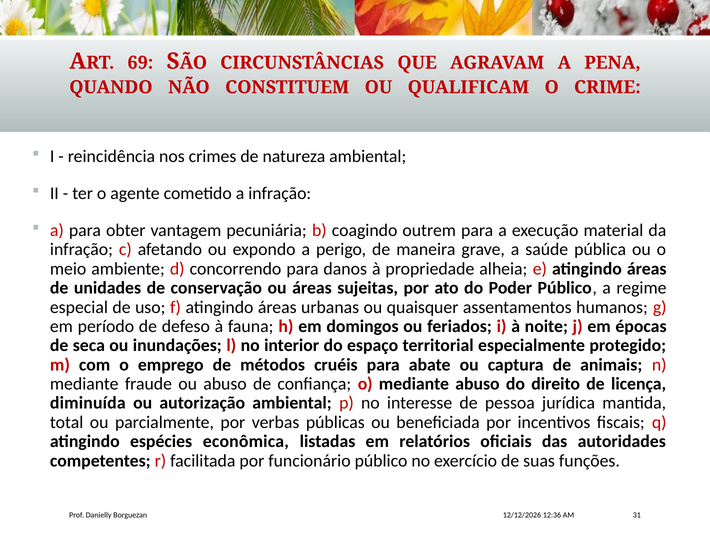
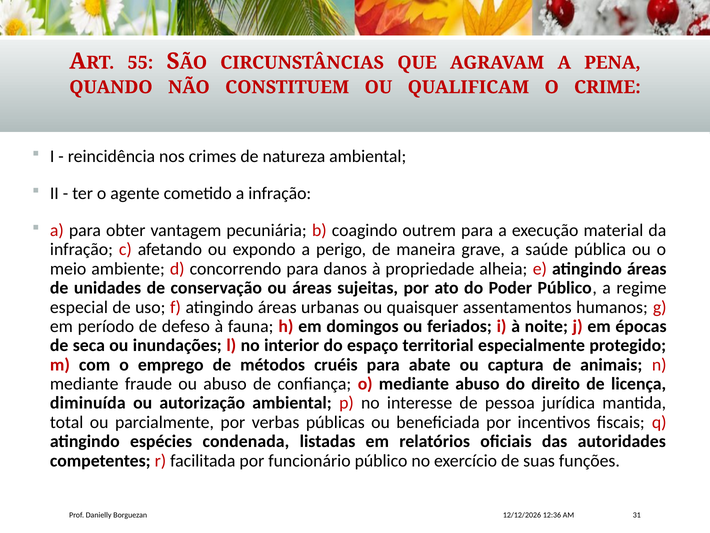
69: 69 -> 55
econômica: econômica -> condenada
